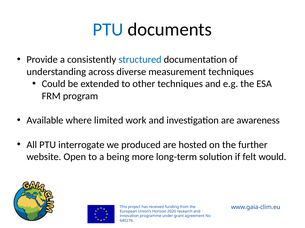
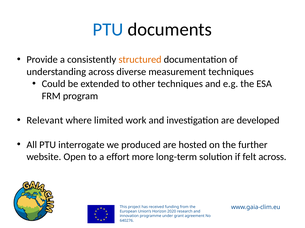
structured colour: blue -> orange
Available: Available -> Relevant
awareness: awareness -> developed
being: being -> effort
felt would: would -> across
